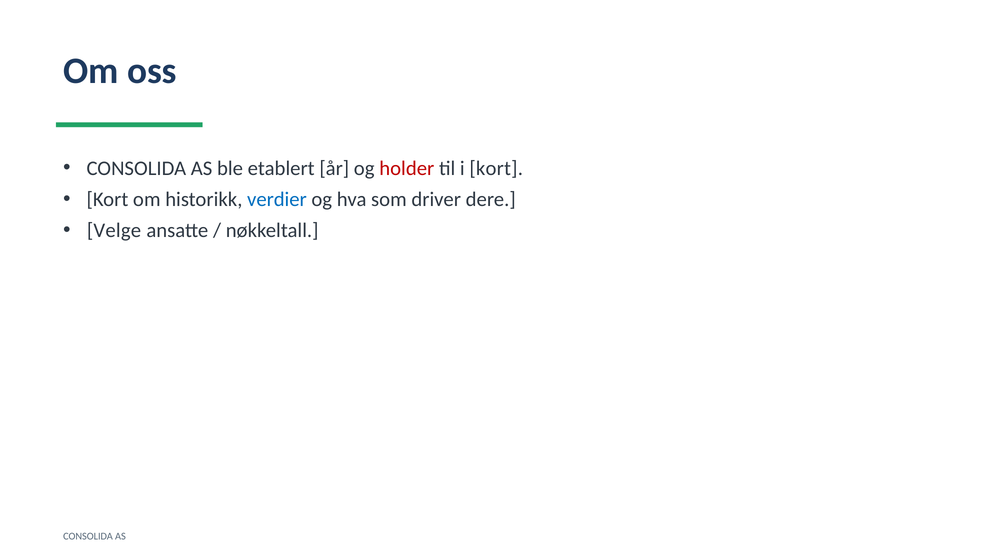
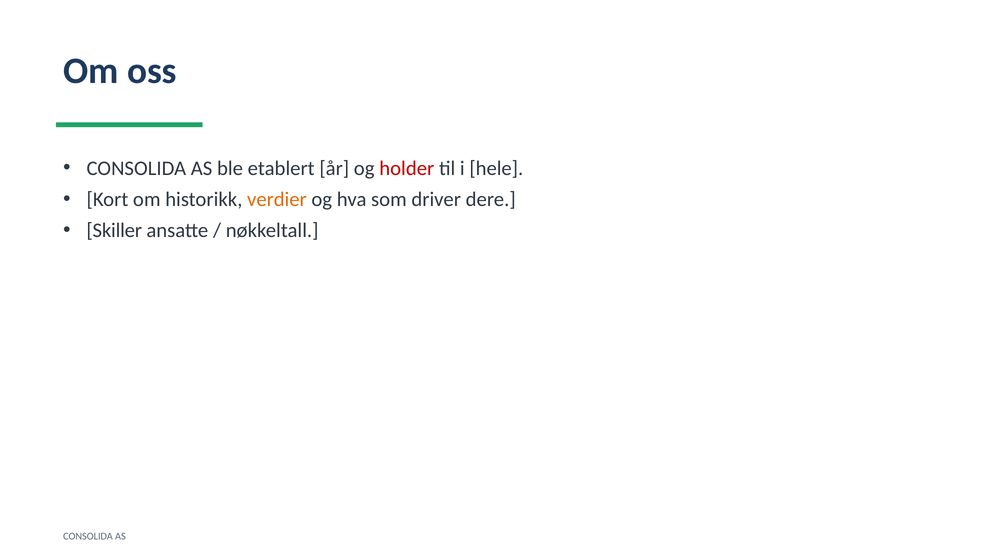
i kort: kort -> hele
verdier colour: blue -> orange
Velge: Velge -> Skiller
